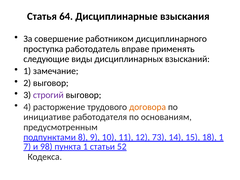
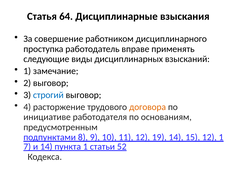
строгий colour: purple -> blue
73: 73 -> 19
15 18: 18 -> 12
и 98: 98 -> 14
